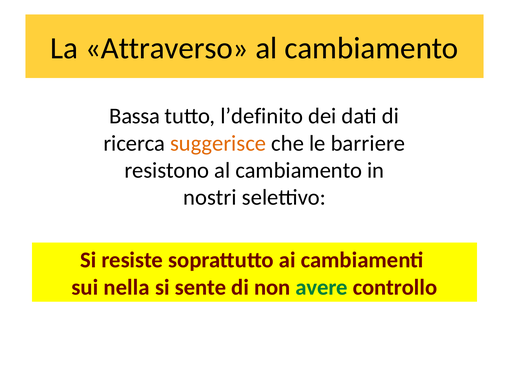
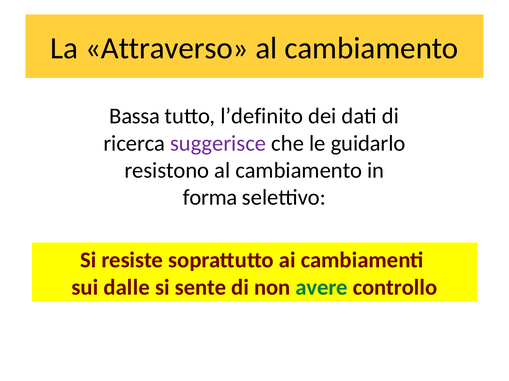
suggerisce colour: orange -> purple
barriere: barriere -> guidarlo
nostri: nostri -> forma
nella: nella -> dalle
